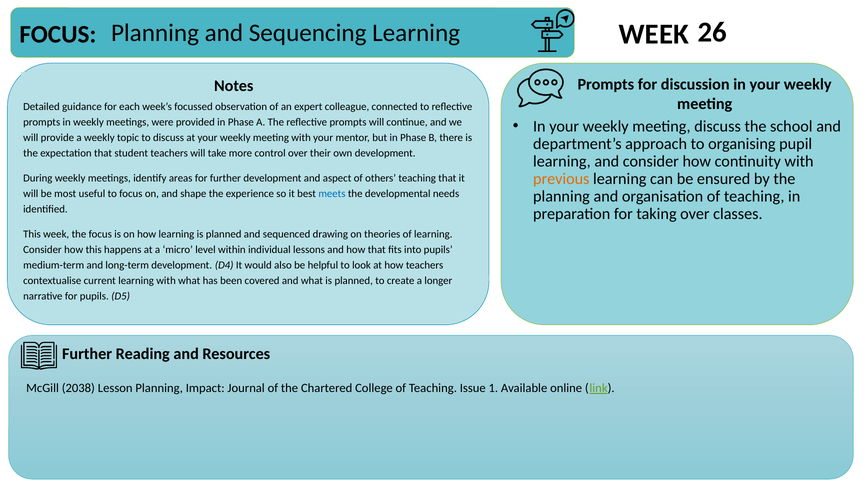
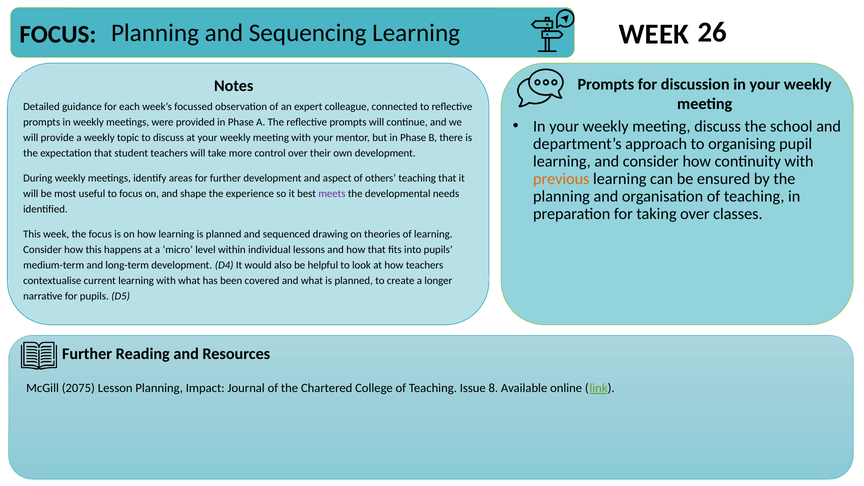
meets colour: blue -> purple
2038: 2038 -> 2075
1: 1 -> 8
